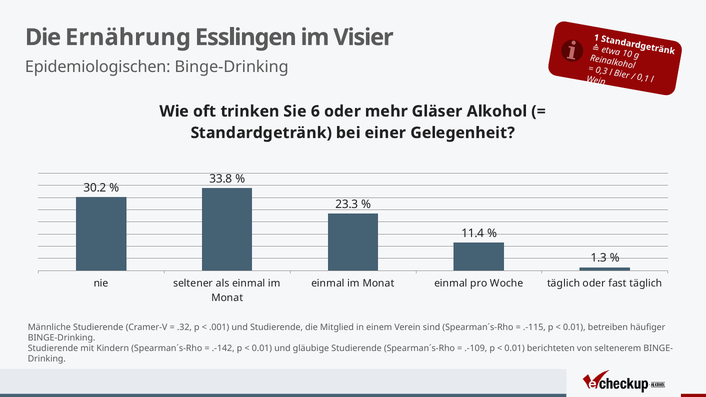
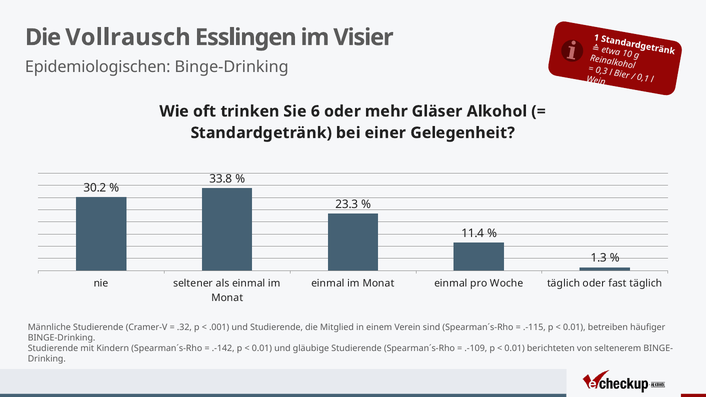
Ernährung: Ernährung -> Vollrausch
